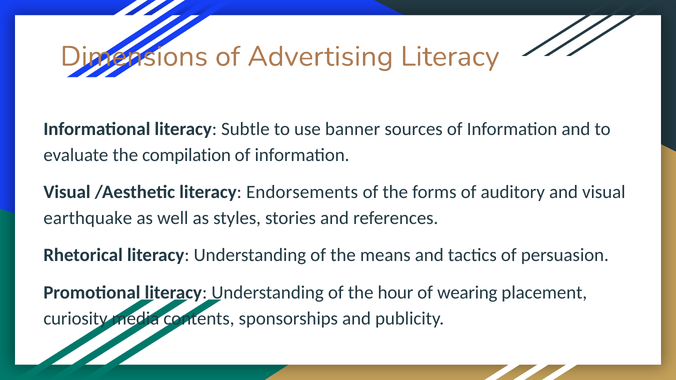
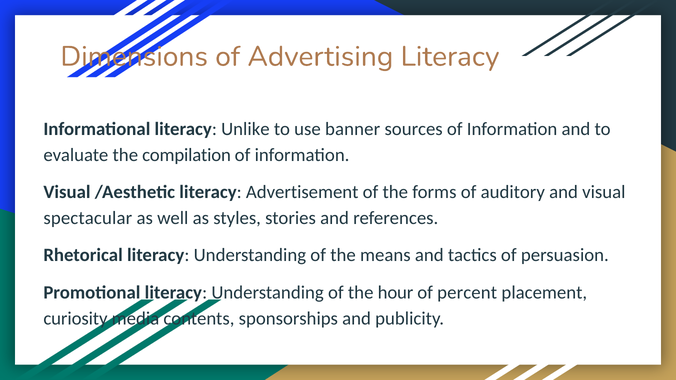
Subtle: Subtle -> Unlike
Endorsements: Endorsements -> Advertisement
earthquake: earthquake -> spectacular
wearing: wearing -> percent
